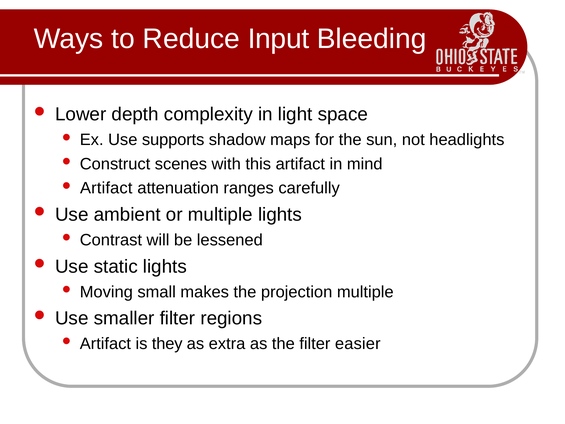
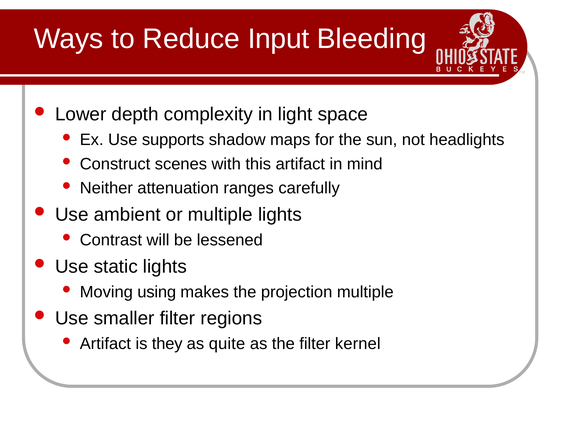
Artifact at (106, 188): Artifact -> Neither
small: small -> using
extra: extra -> quite
easier: easier -> kernel
